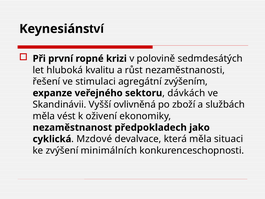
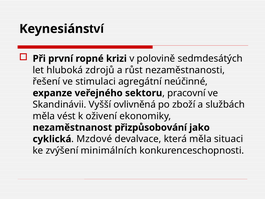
kvalitu: kvalitu -> zdrojů
zvýšením: zvýšením -> neúčinné
dávkách: dávkách -> pracovní
předpokladech: předpokladech -> přizpůsobování
